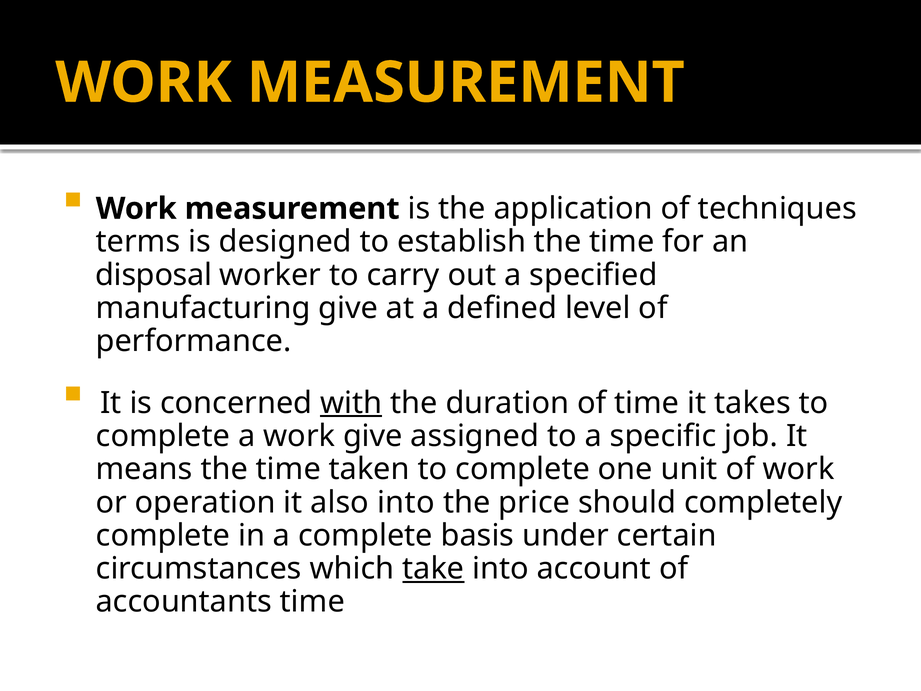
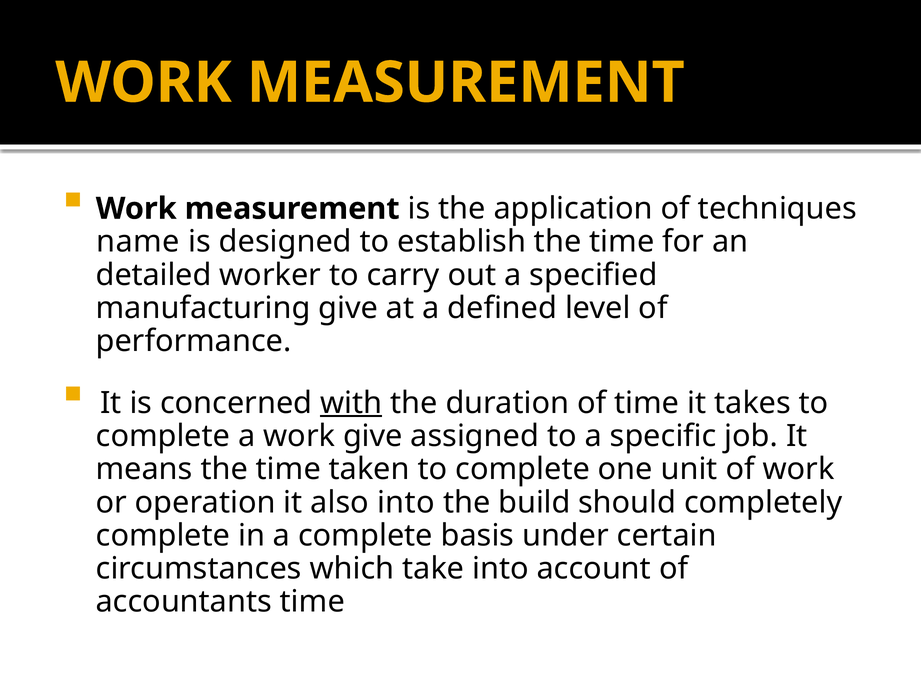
terms: terms -> name
disposal: disposal -> detailed
price: price -> build
take underline: present -> none
